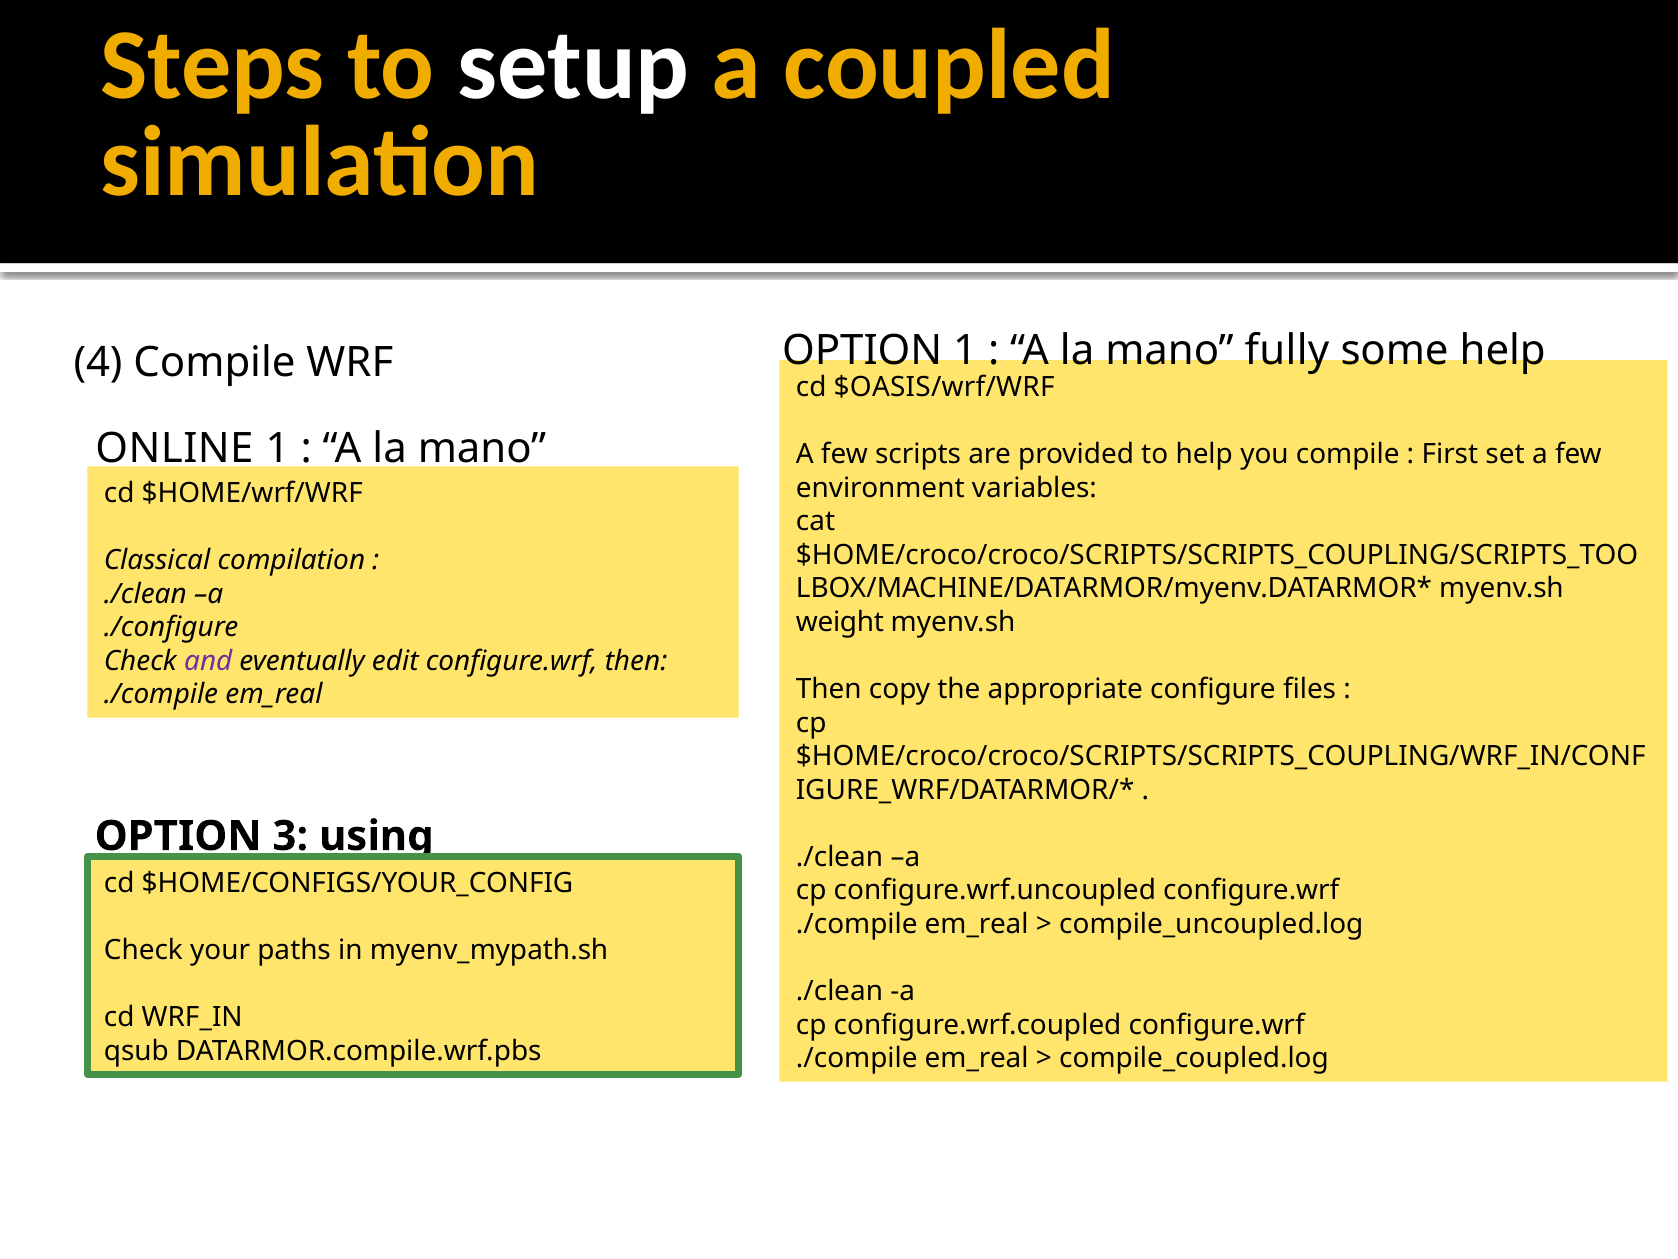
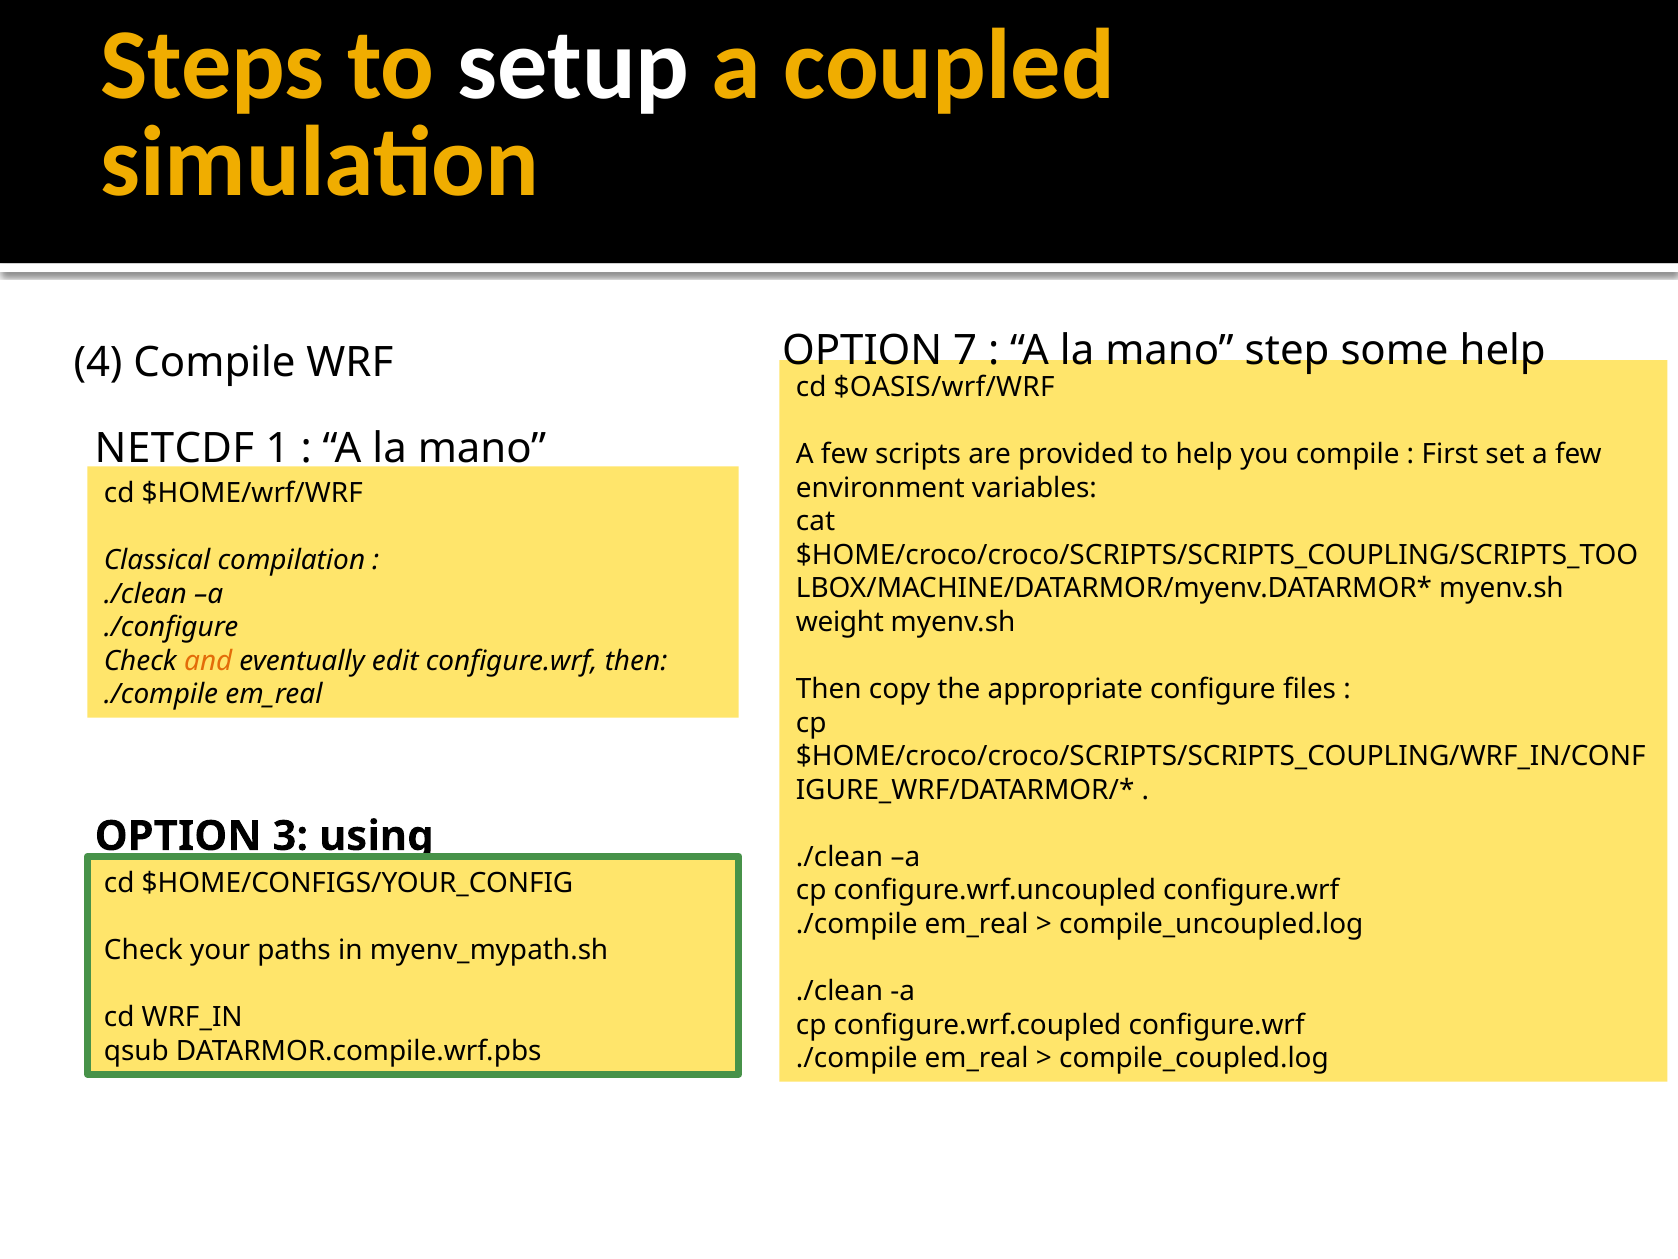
OPTION 1: 1 -> 7
fully: fully -> step
ONLINE: ONLINE -> NETCDF
and colour: purple -> orange
